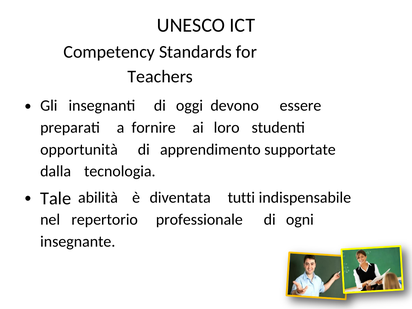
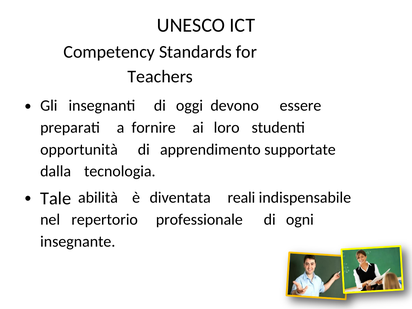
tutti: tutti -> reali
